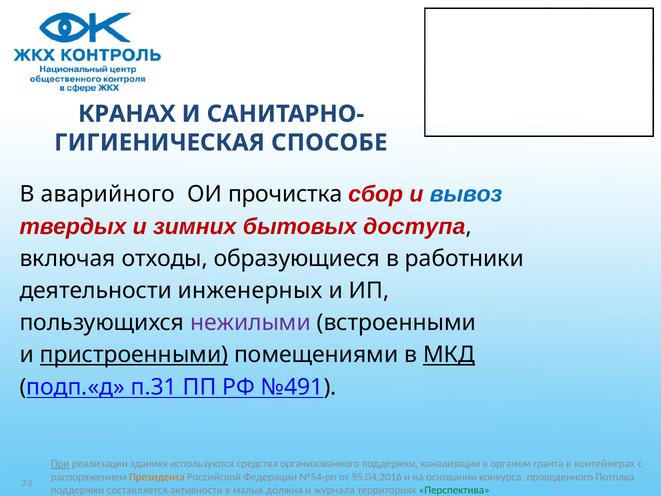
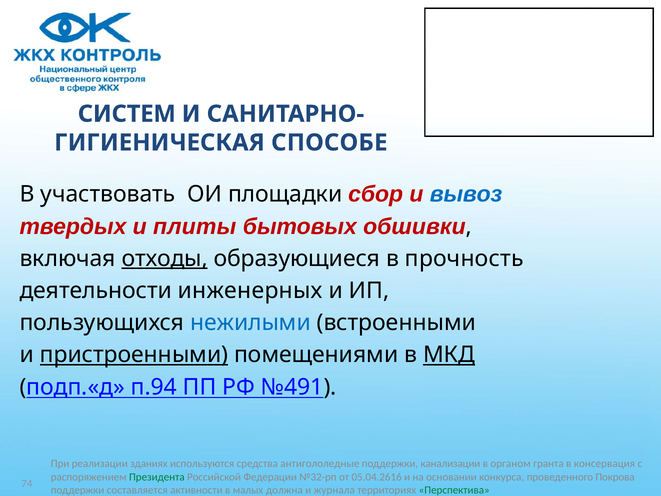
КРАНАХ: КРАНАХ -> СИСТЕМ
аварийного: аварийного -> участвовать
прочистка: прочистка -> площадки
зимних: зимних -> плиты
доступа: доступа -> обшивки
отходы underline: none -> present
работники: работники -> прочность
нежилыми colour: purple -> blue
п.31: п.31 -> п.94
При underline: present -> none
организованного: организованного -> антигололедные
контейнерах: контейнерах -> консервация
Президента colour: orange -> green
№54-рп: №54-рп -> №32-рп
95.04.2016: 95.04.2016 -> 05.04.2616
Потолка: Потолка -> Покрова
